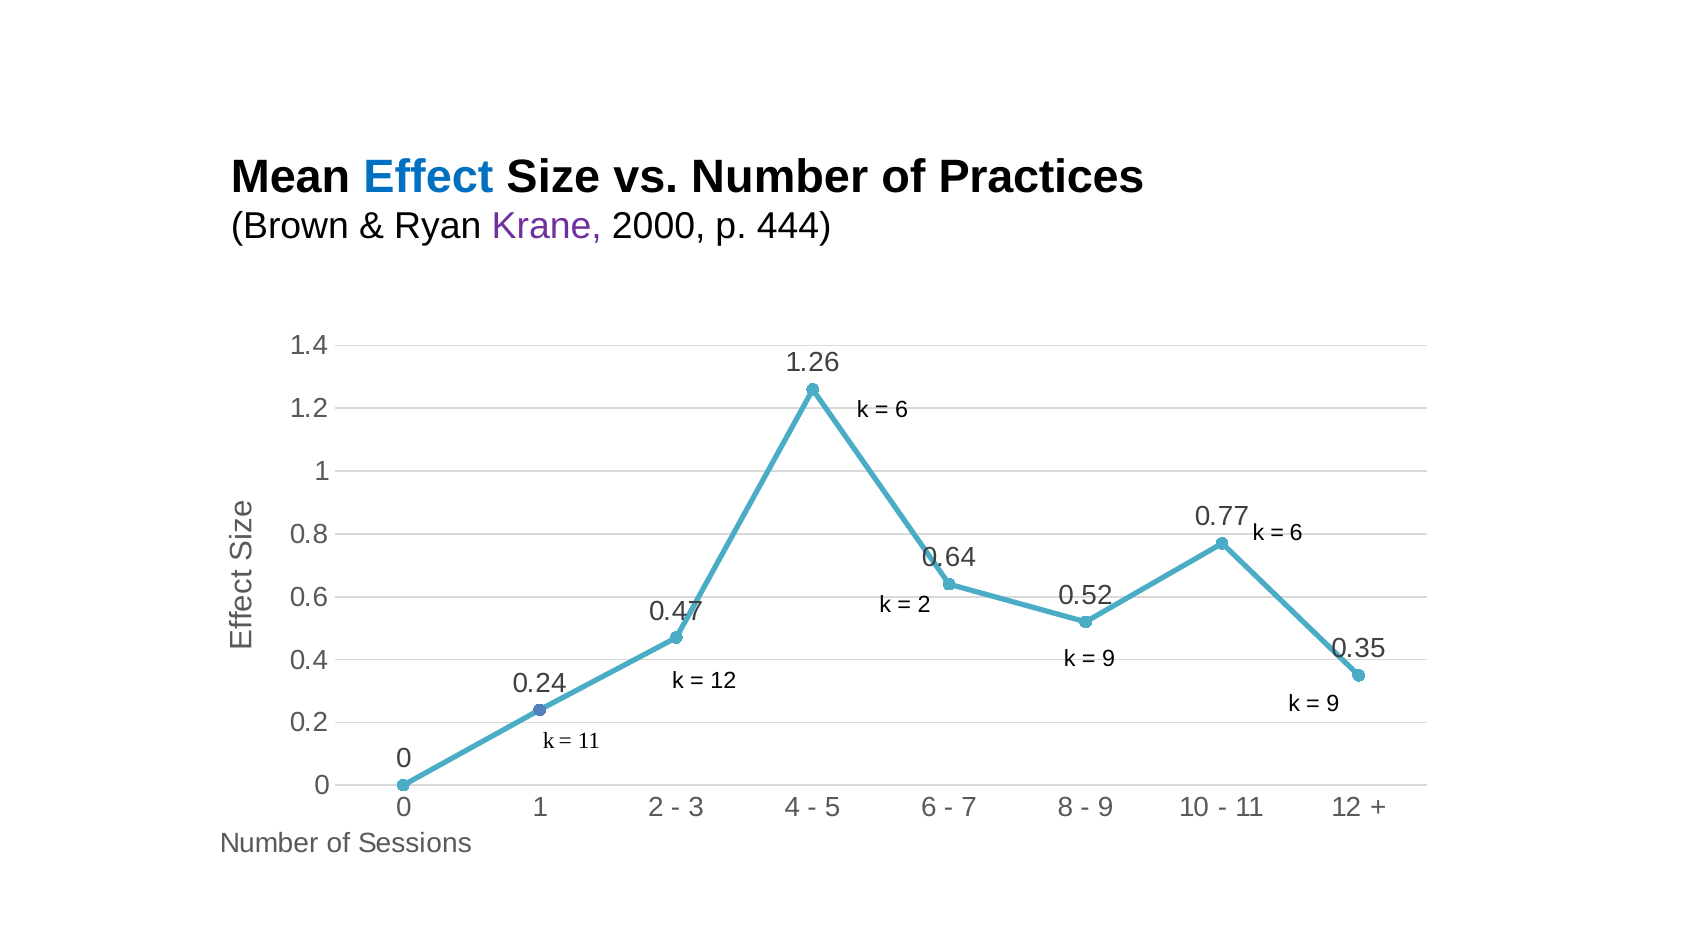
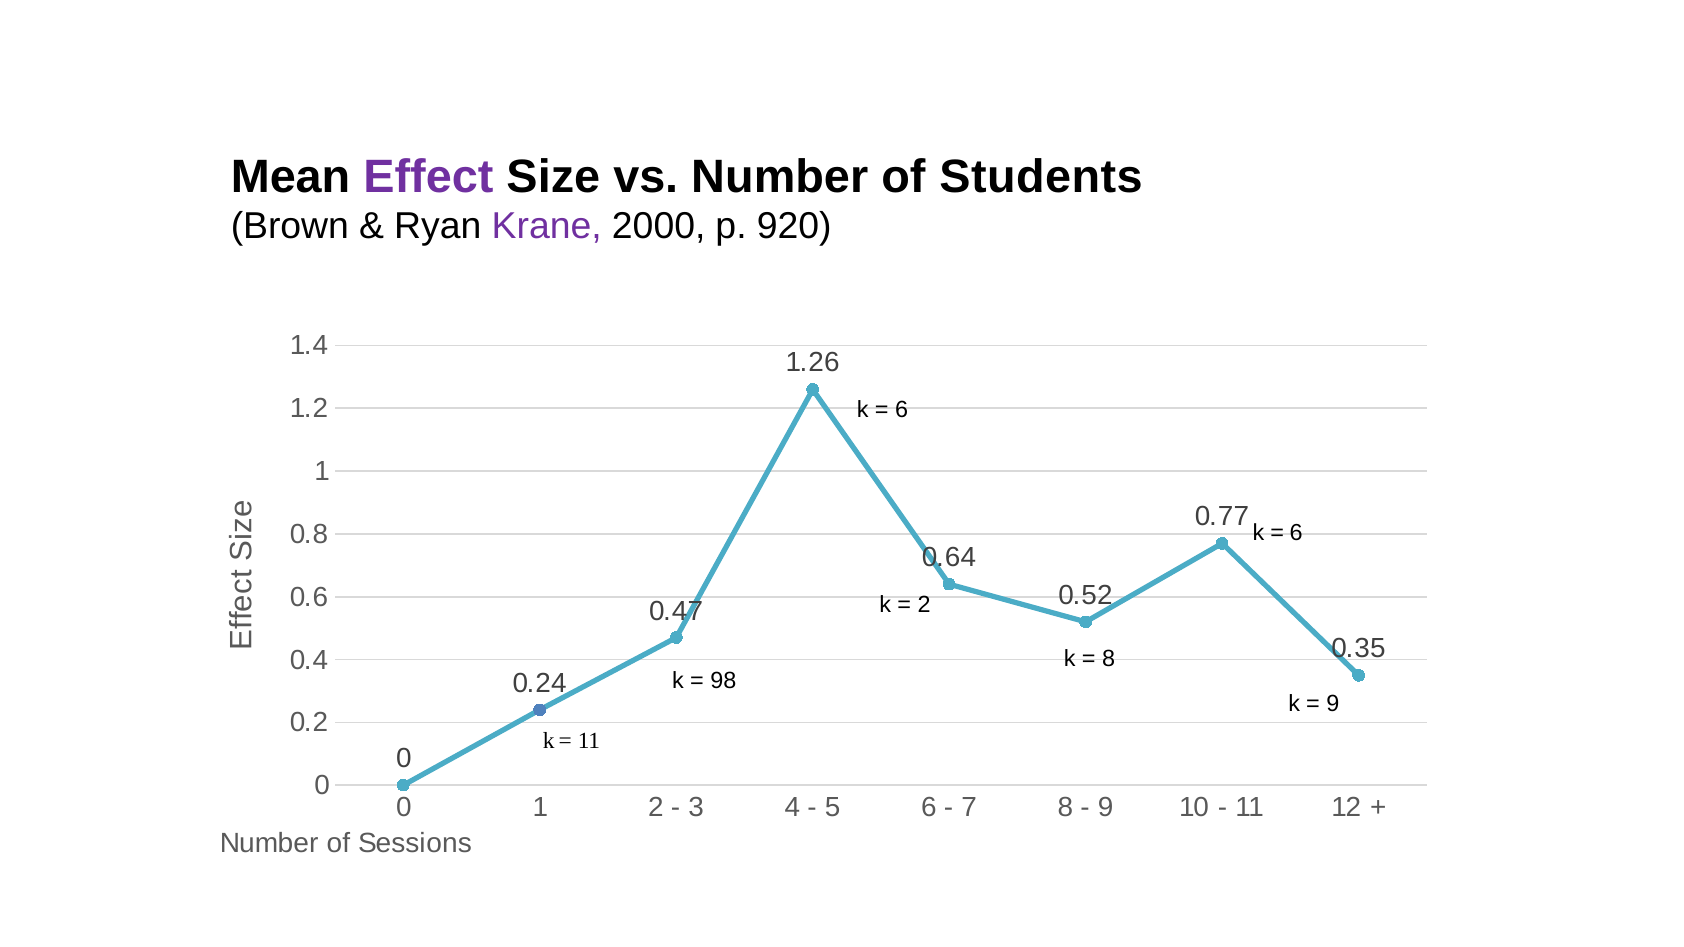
Effect colour: blue -> purple
Practices: Practices -> Students
444: 444 -> 920
9 at (1109, 659): 9 -> 8
12 at (723, 681): 12 -> 98
